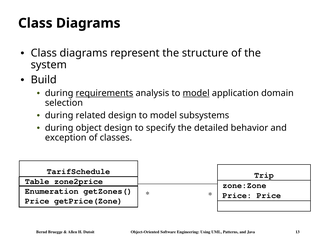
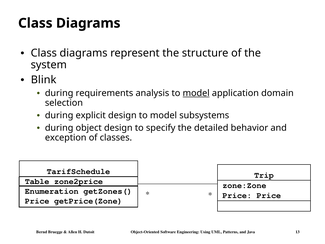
Build: Build -> Blink
requirements underline: present -> none
related: related -> explicit
